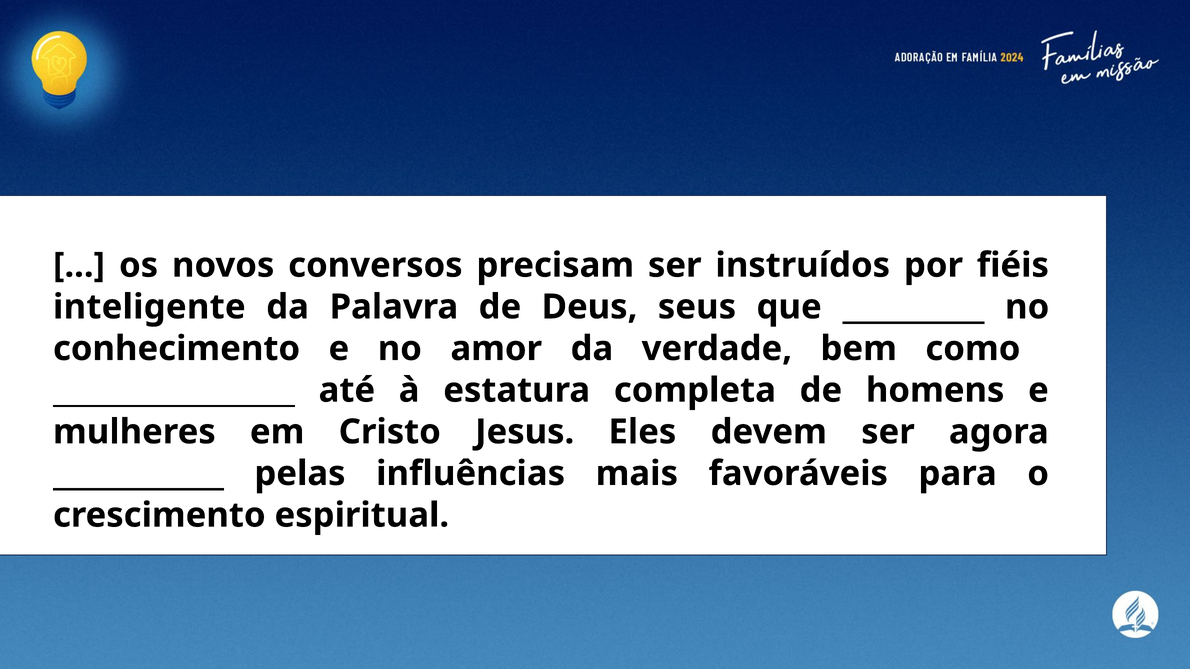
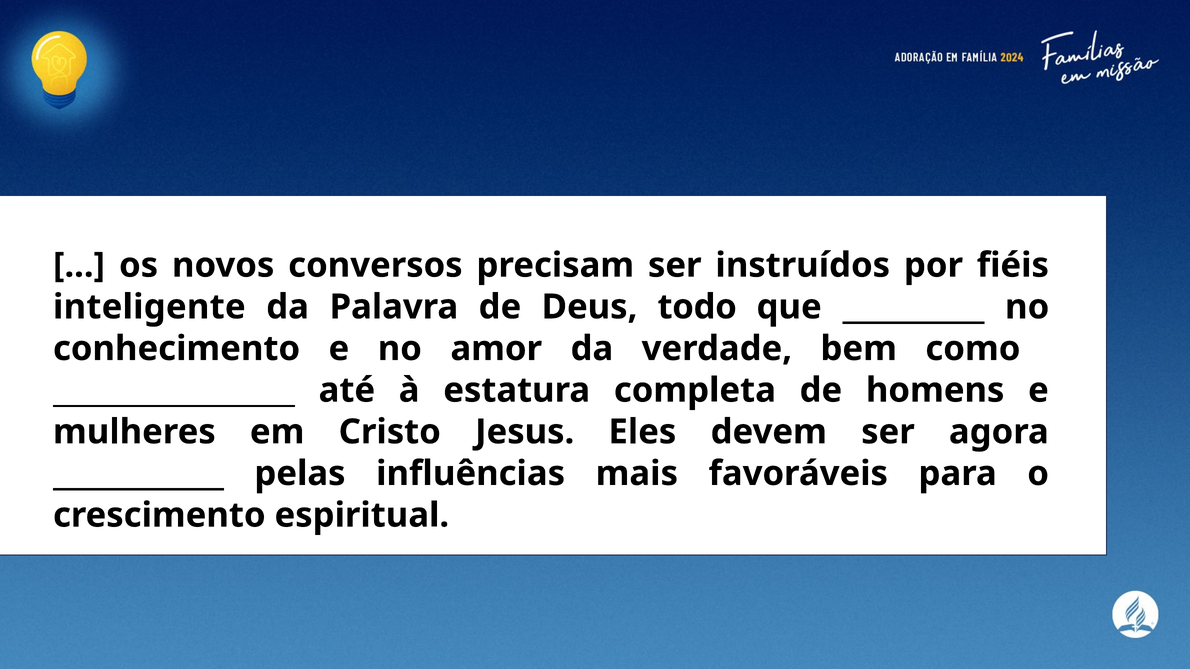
seus: seus -> todo
